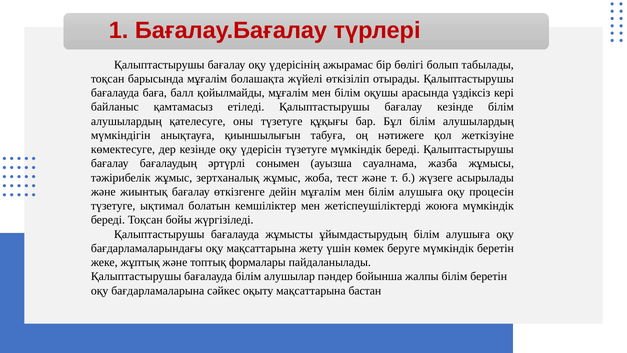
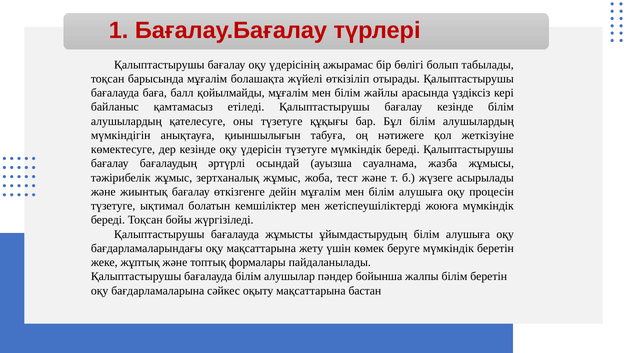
оқушы: оқушы -> жайлы
сонымен: сонымен -> осындай
